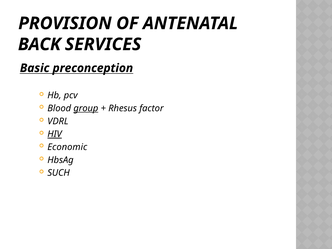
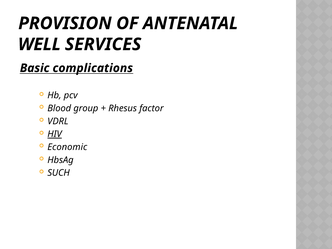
BACK: BACK -> WELL
preconception: preconception -> complications
group underline: present -> none
